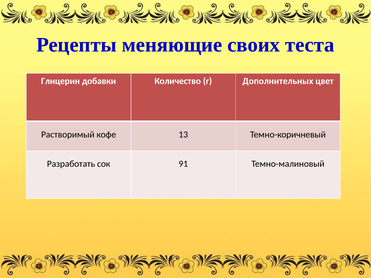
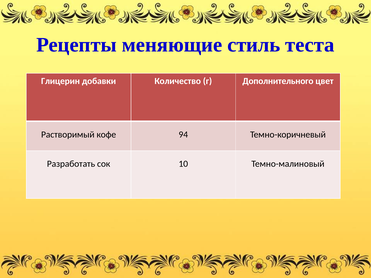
своих: своих -> стиль
Дополнительных: Дополнительных -> Дополнительного
13: 13 -> 94
91: 91 -> 10
